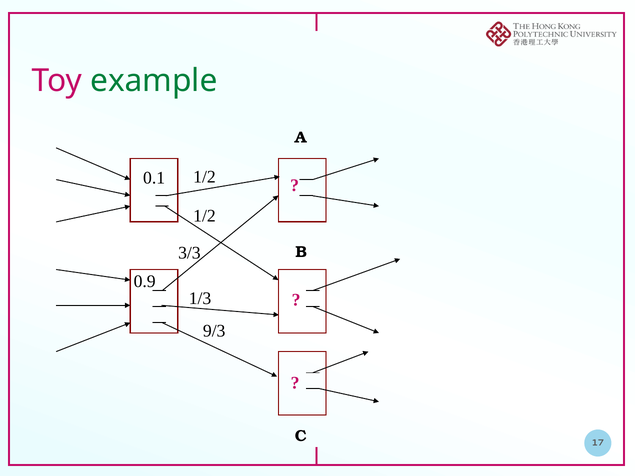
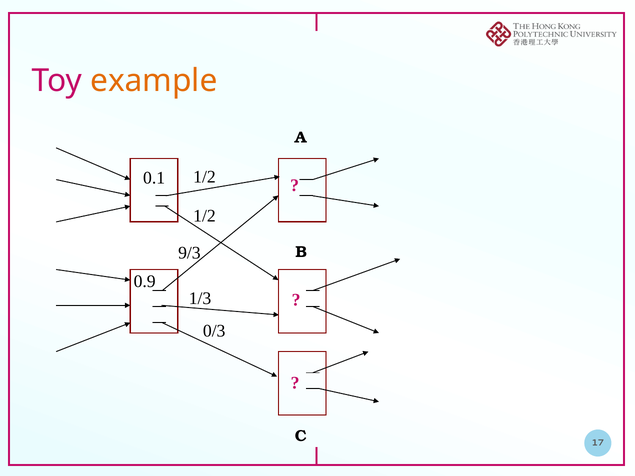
example colour: green -> orange
3/3: 3/3 -> 9/3
9/3: 9/3 -> 0/3
